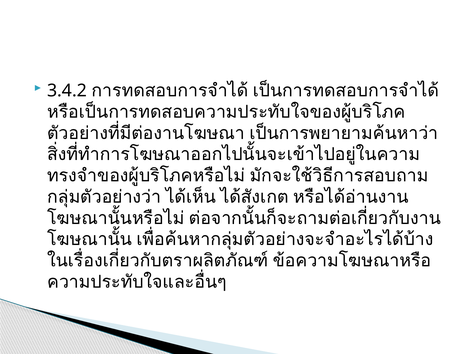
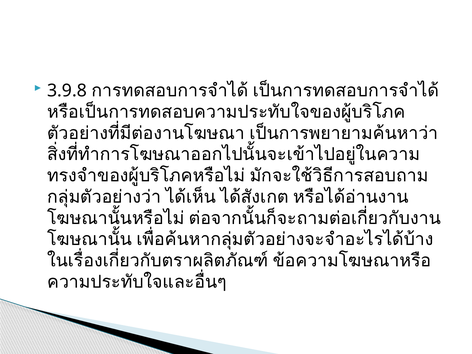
3.4.2: 3.4.2 -> 3.9.8
